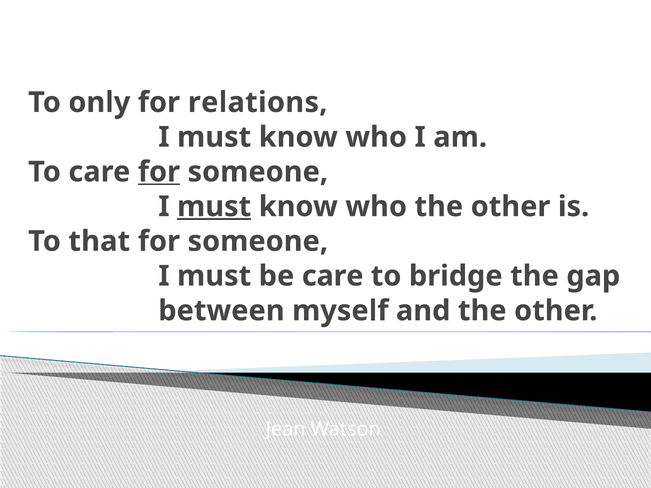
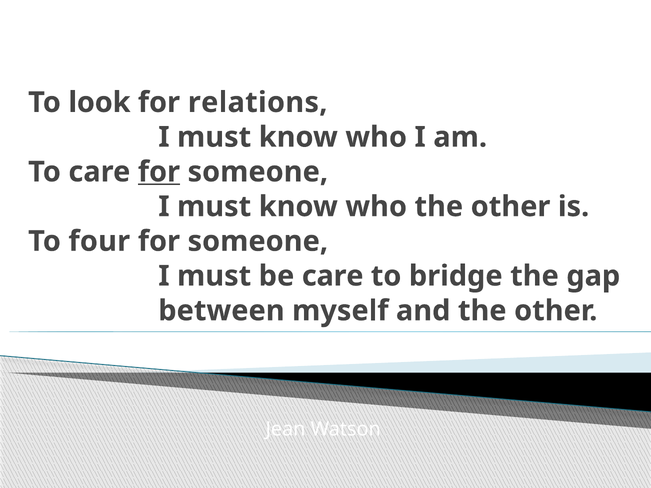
only: only -> look
must at (214, 207) underline: present -> none
that: that -> four
